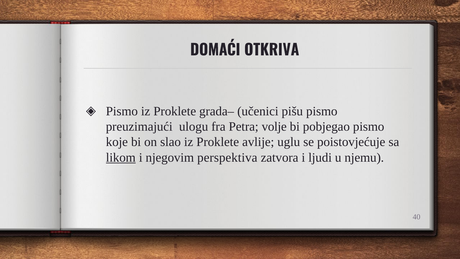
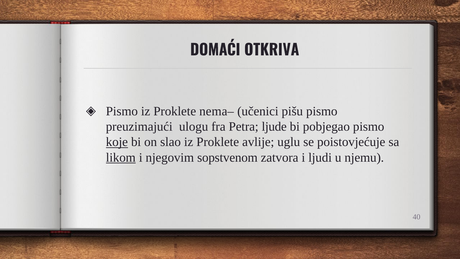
grada–: grada– -> nema–
volje: volje -> ljude
koje underline: none -> present
perspektiva: perspektiva -> sopstvenom
